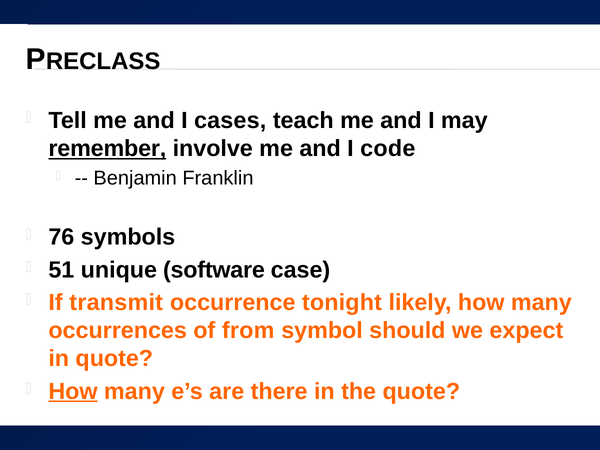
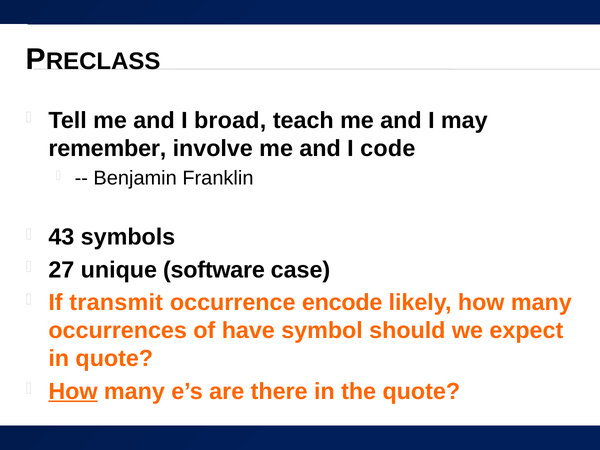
cases: cases -> broad
remember underline: present -> none
76: 76 -> 43
51: 51 -> 27
tonight: tonight -> encode
from: from -> have
